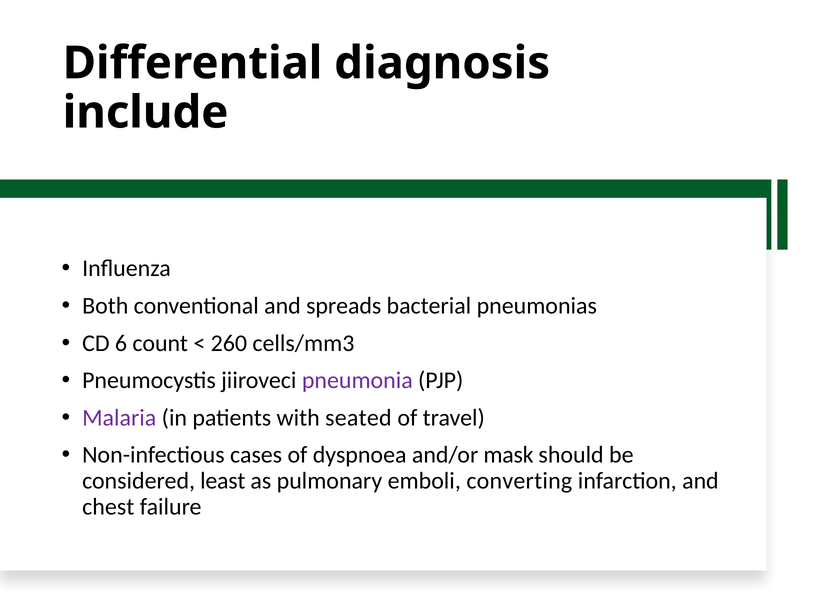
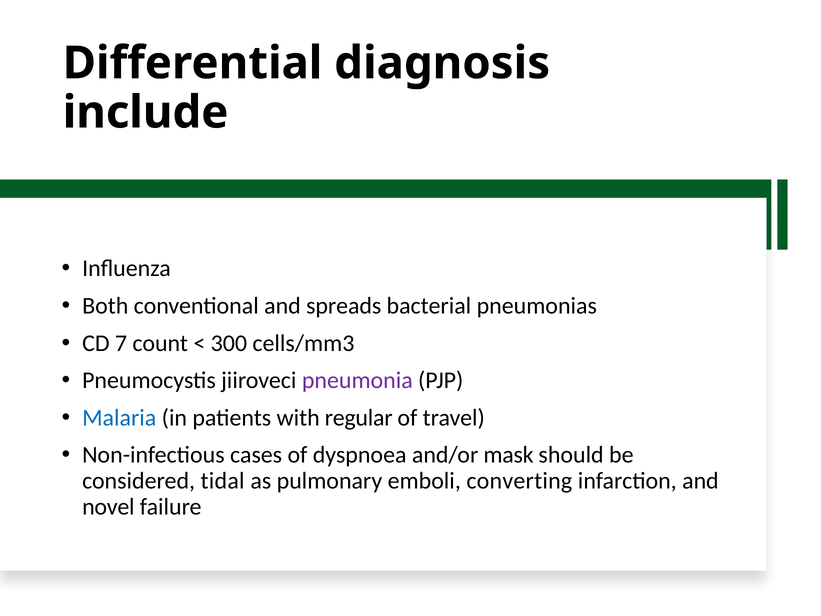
6: 6 -> 7
260: 260 -> 300
Malaria colour: purple -> blue
seated: seated -> regular
least: least -> tidal
chest: chest -> novel
